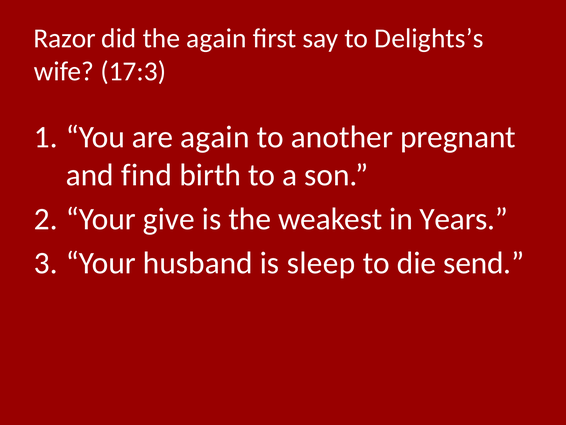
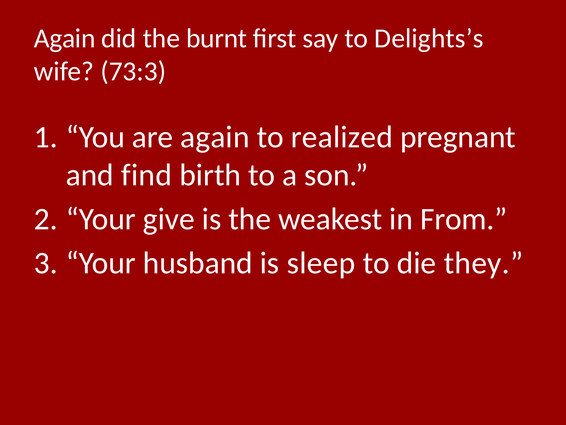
Razor at (65, 38): Razor -> Again
the again: again -> burnt
17:3: 17:3 -> 73:3
another: another -> realized
Years: Years -> From
send: send -> they
